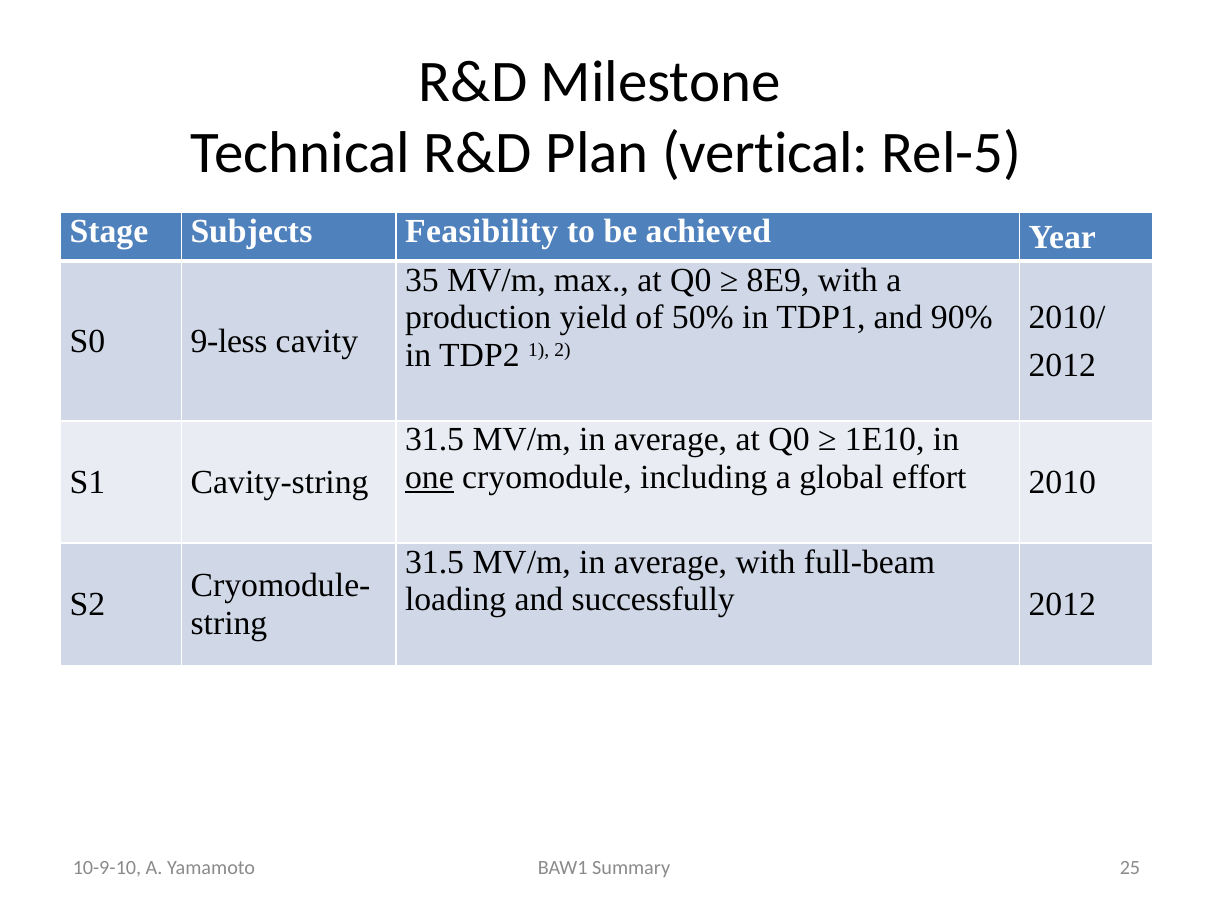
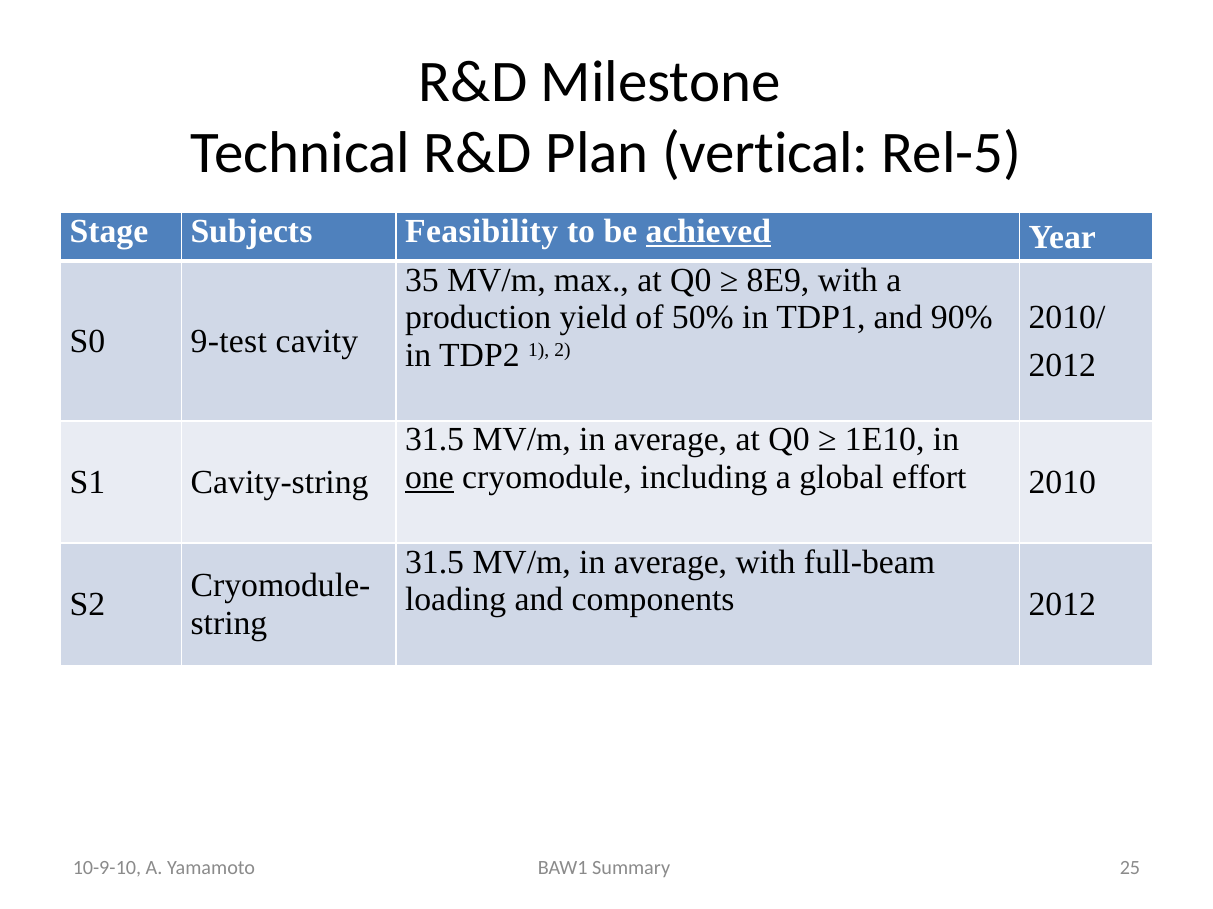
achieved underline: none -> present
9-less: 9-less -> 9-test
successfully: successfully -> components
